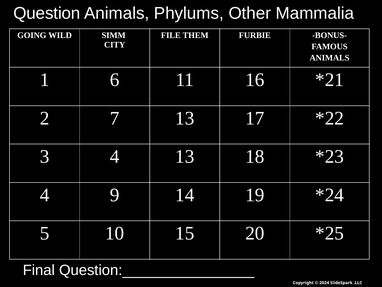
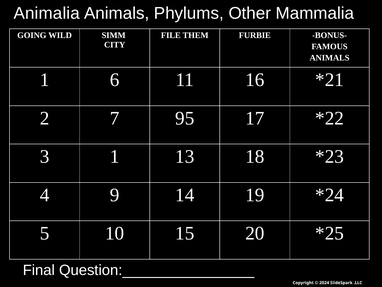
Question: Question -> Animalia
7 13: 13 -> 95
3 4: 4 -> 1
